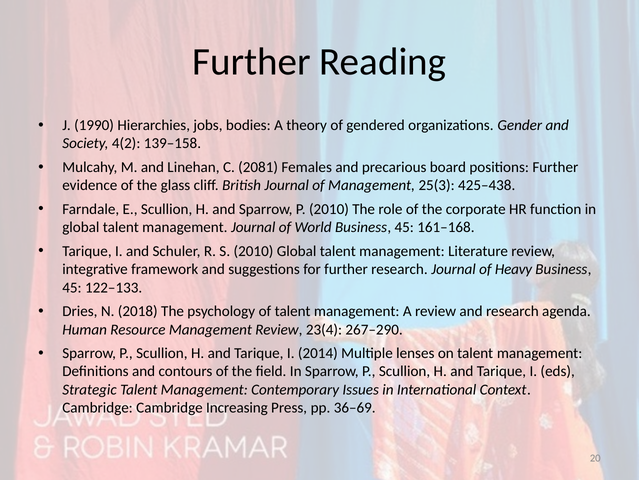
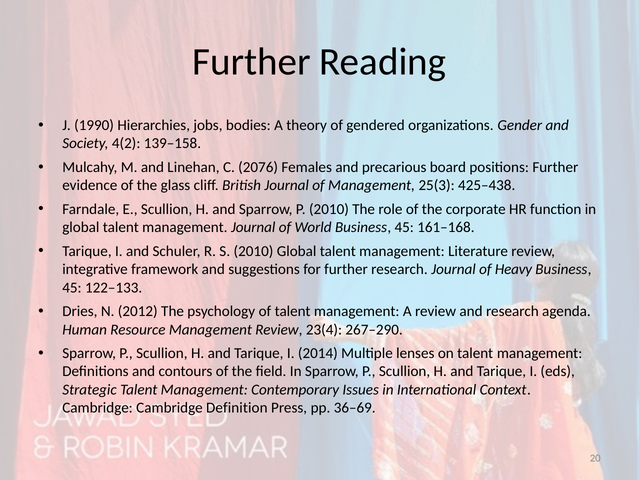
2081: 2081 -> 2076
2018: 2018 -> 2012
Increasing: Increasing -> Definition
